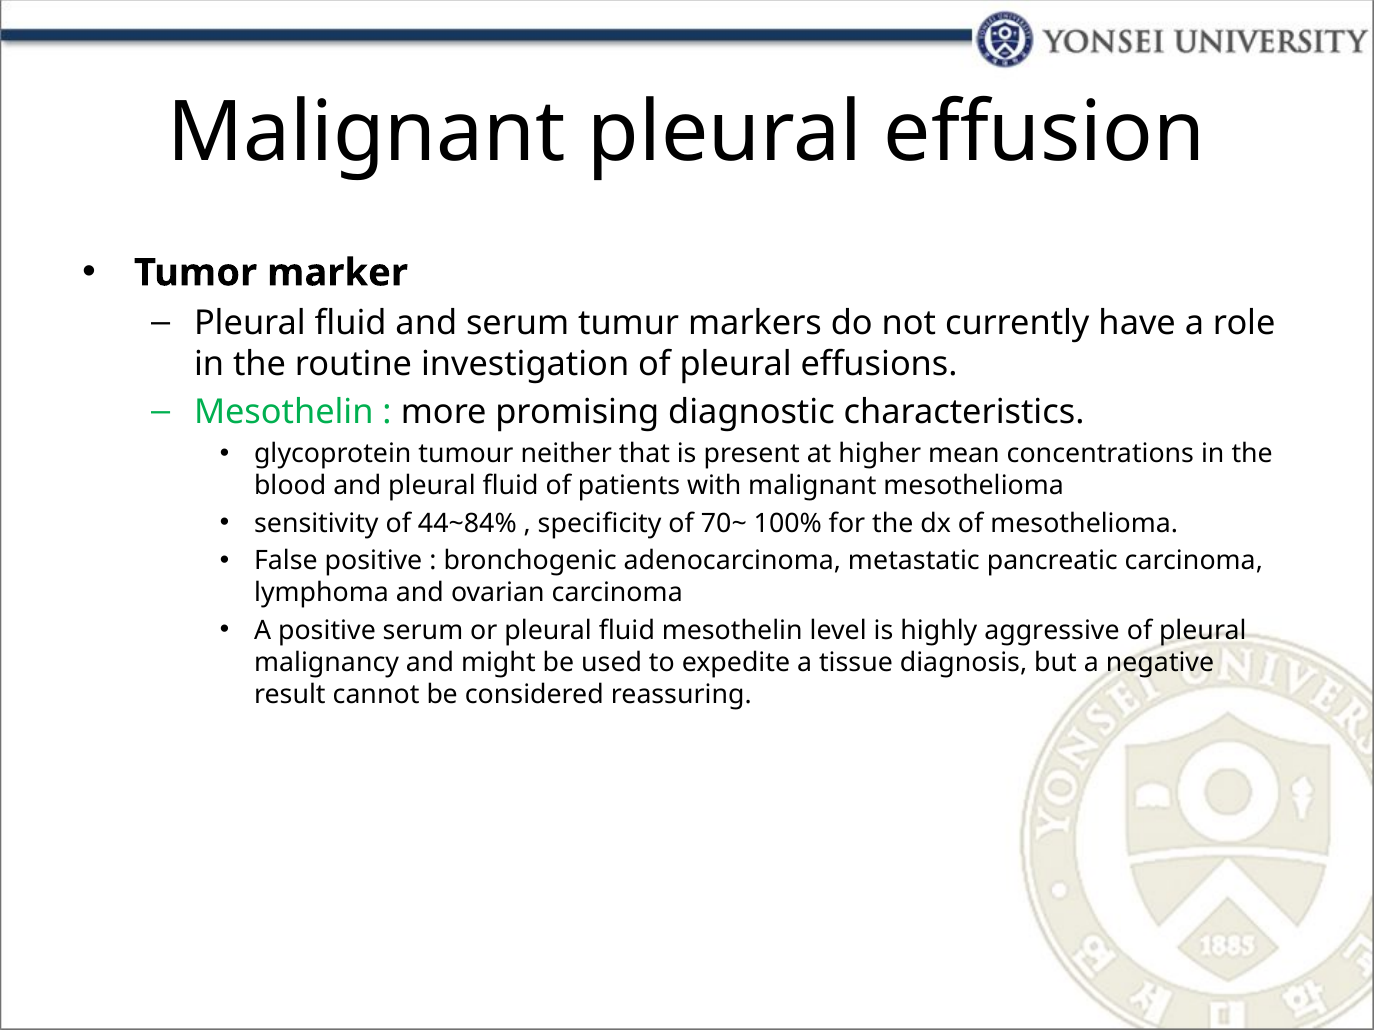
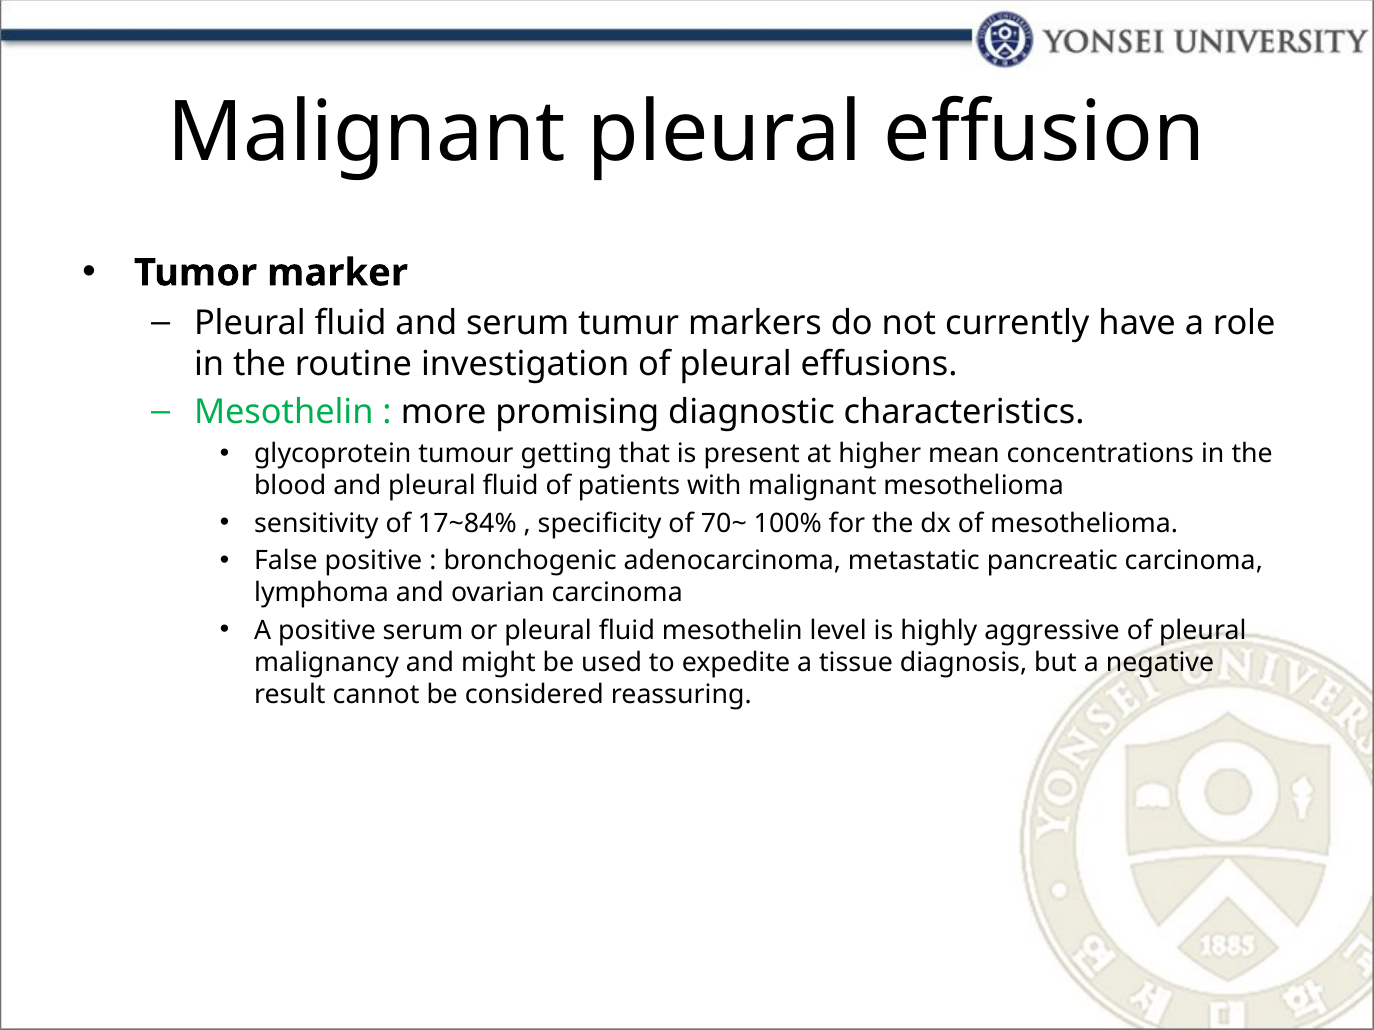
neither: neither -> getting
44~84%: 44~84% -> 17~84%
